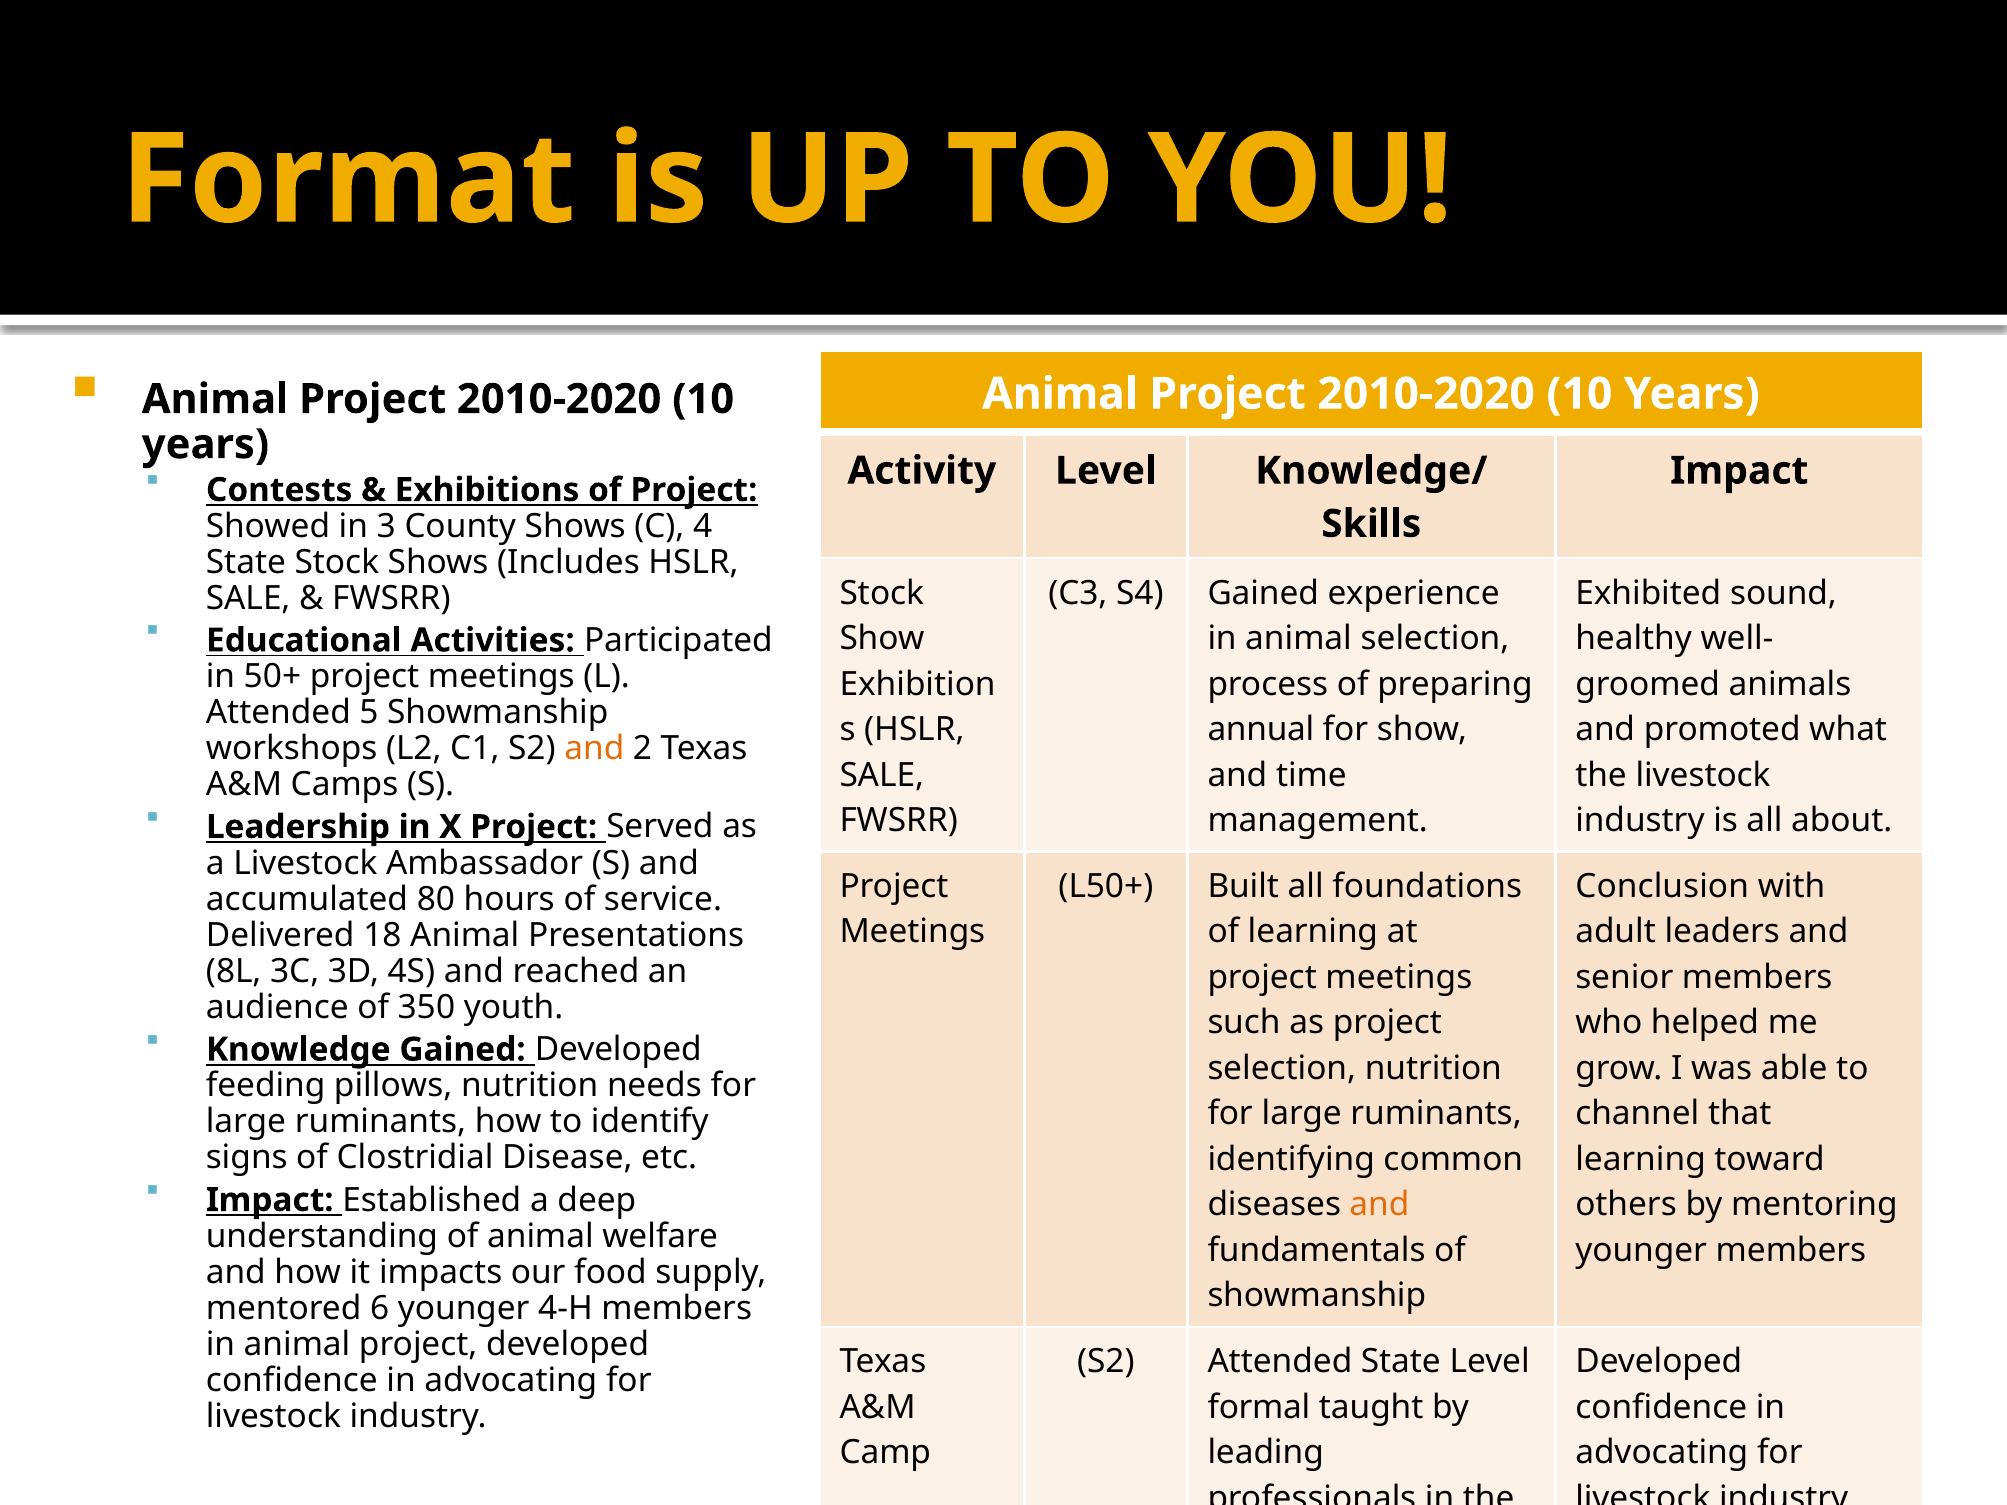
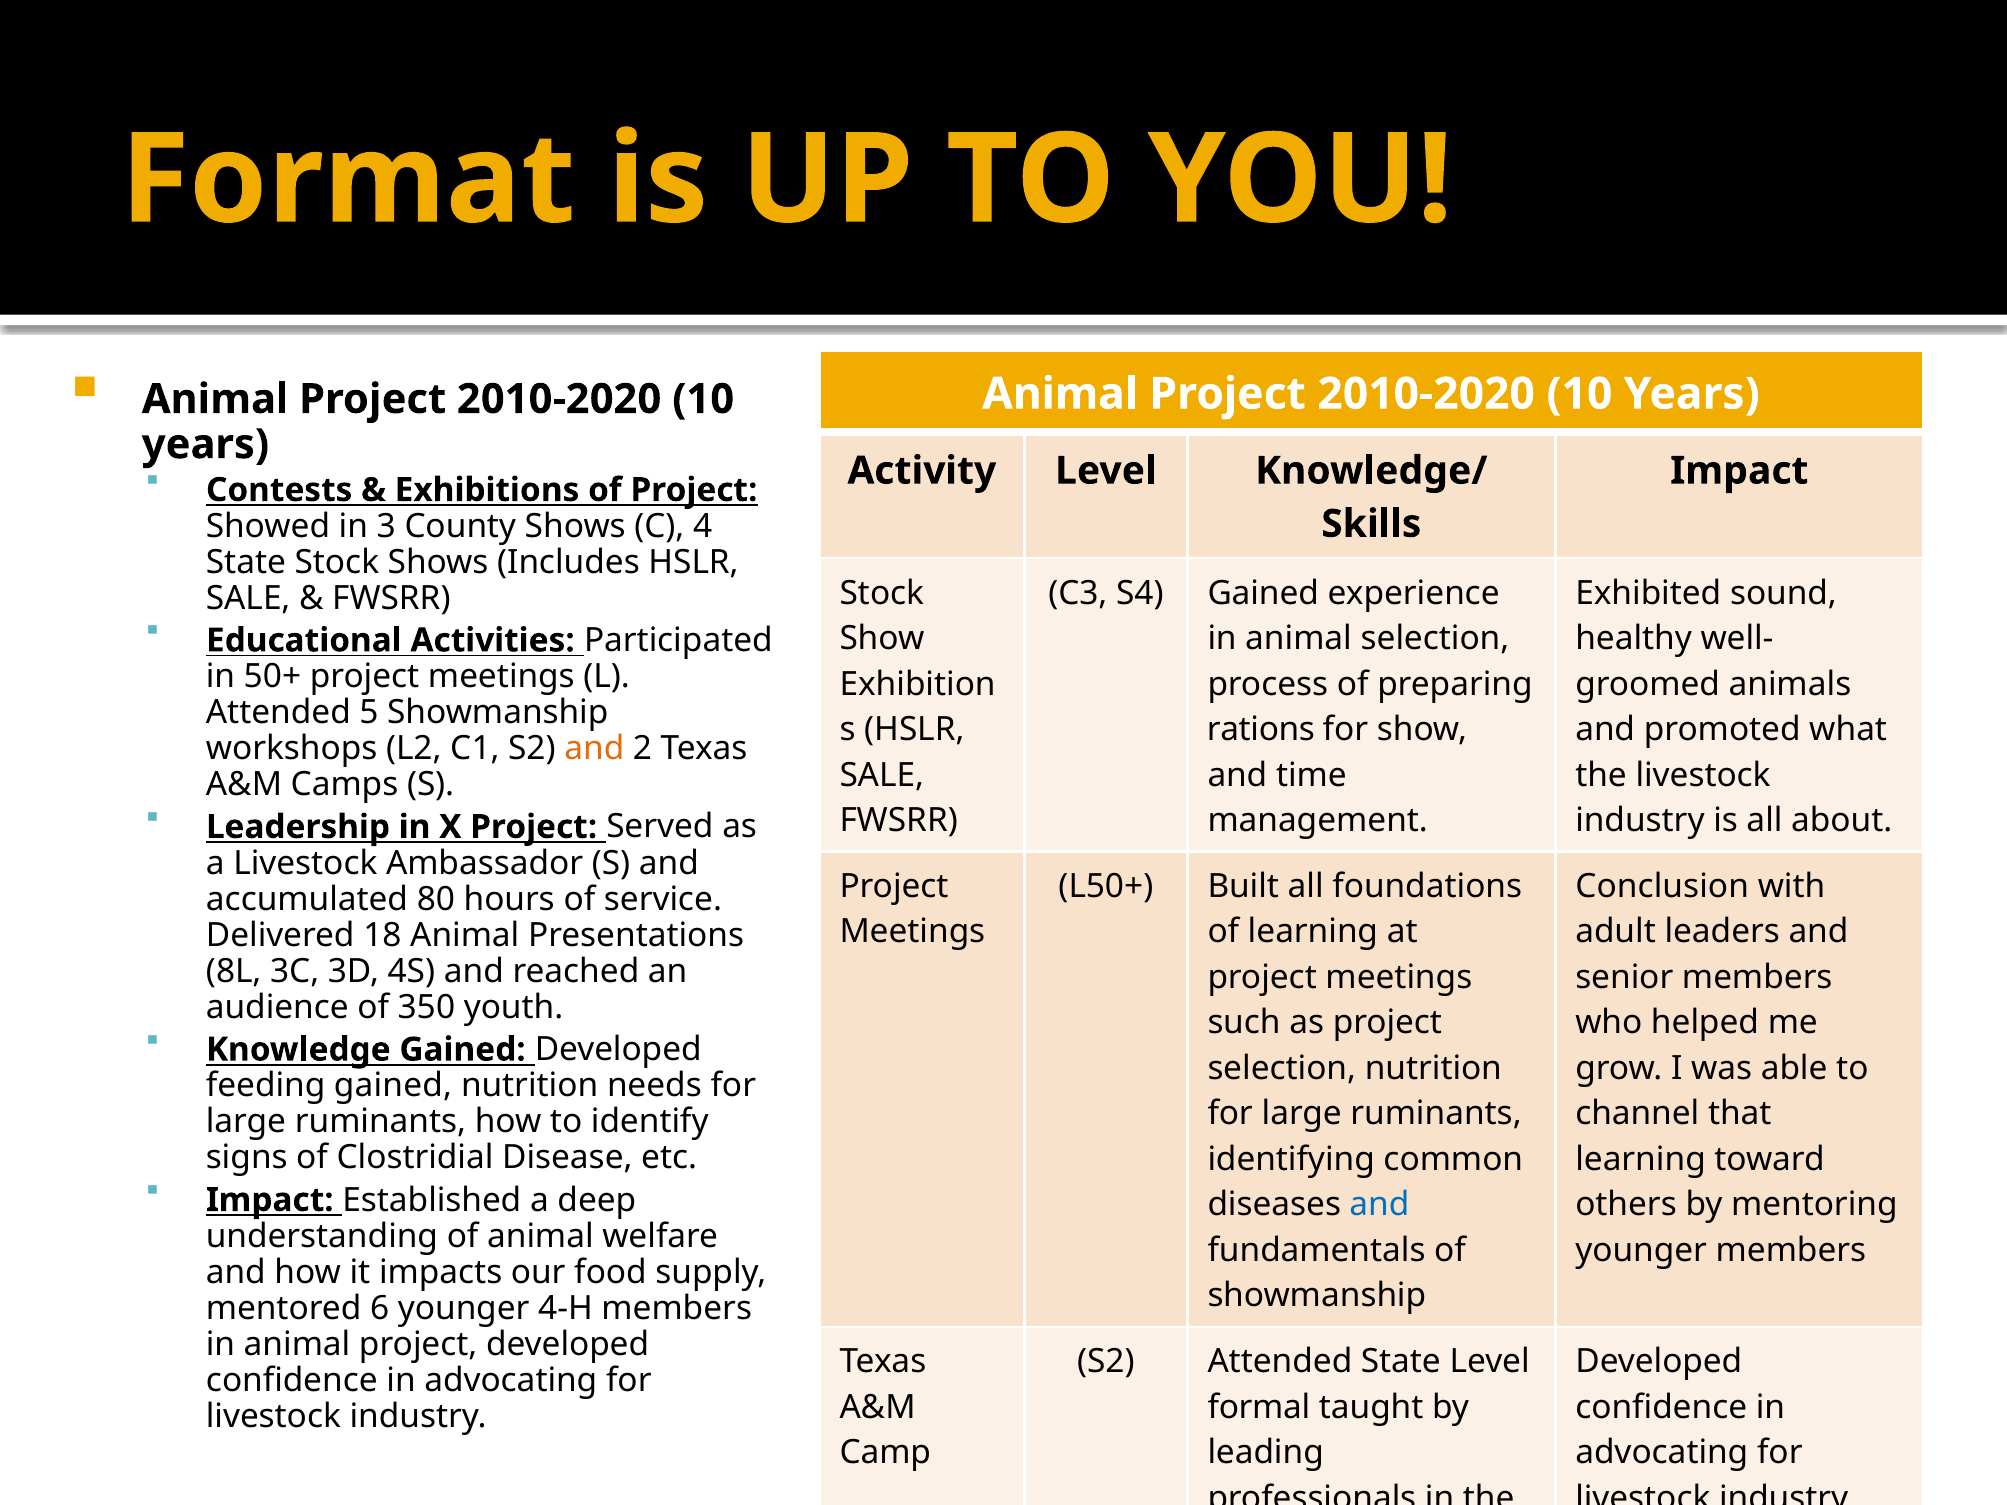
annual: annual -> rations
feeding pillows: pillows -> gained
and at (1379, 1205) colour: orange -> blue
